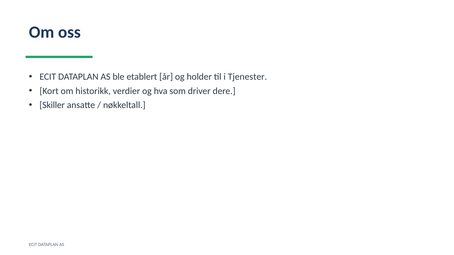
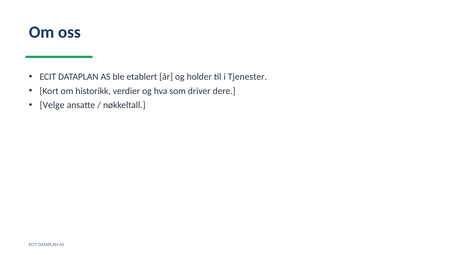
Skiller: Skiller -> Velge
